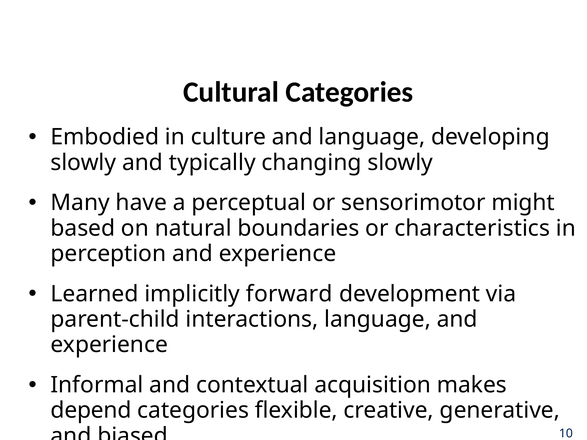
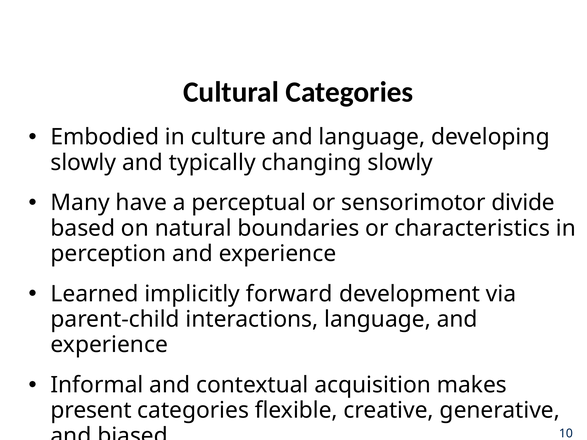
might: might -> divide
depend: depend -> present
